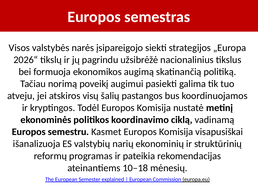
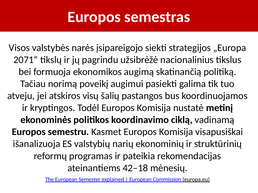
2026“: 2026“ -> 2071“
10–18: 10–18 -> 42–18
